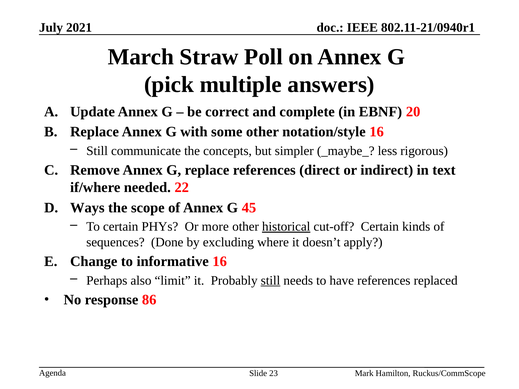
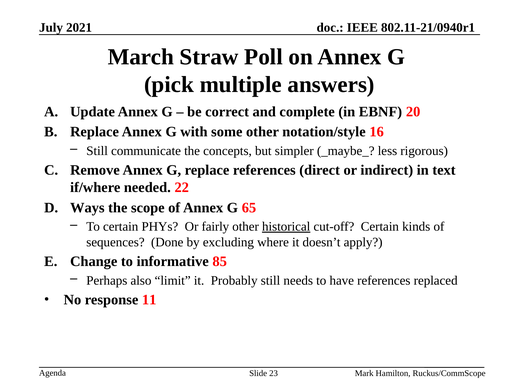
45: 45 -> 65
more: more -> fairly
informative 16: 16 -> 85
still at (270, 281) underline: present -> none
86: 86 -> 11
